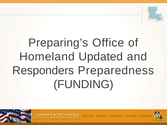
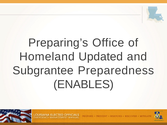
Responders: Responders -> Subgrantee
FUNDING: FUNDING -> ENABLES
